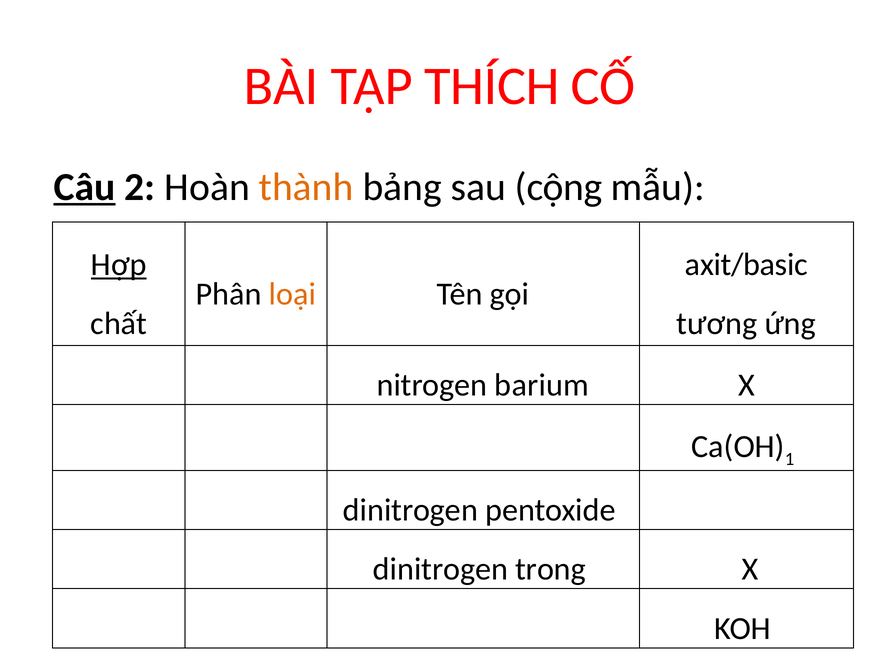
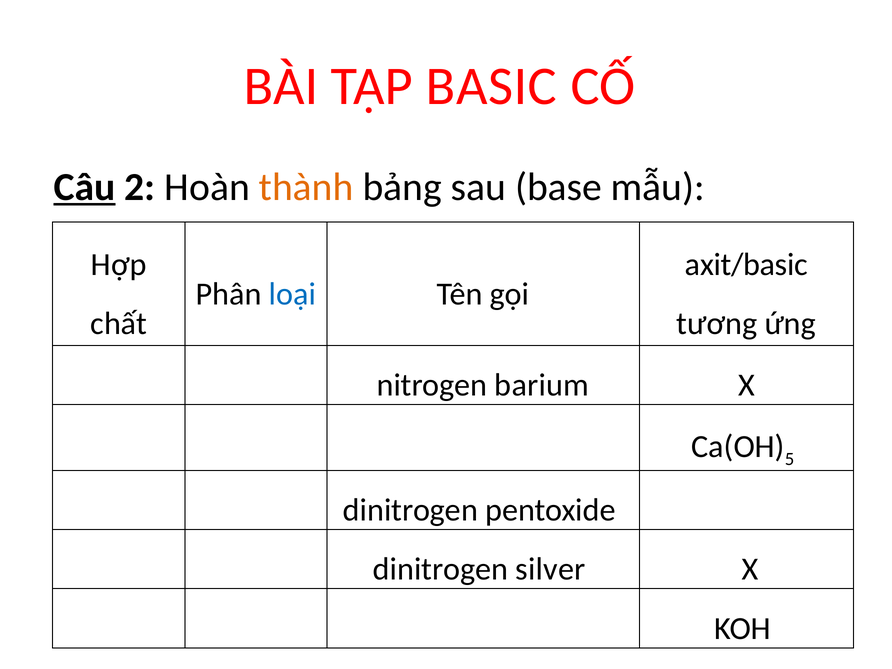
THÍCH: THÍCH -> BASIC
cộng: cộng -> base
Hợp underline: present -> none
loại colour: orange -> blue
1: 1 -> 5
trong: trong -> silver
